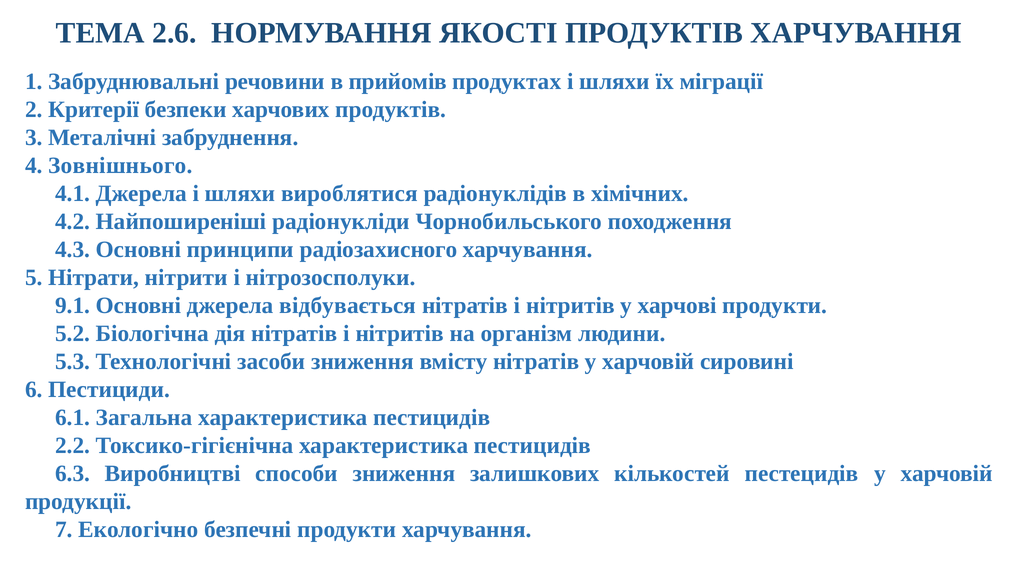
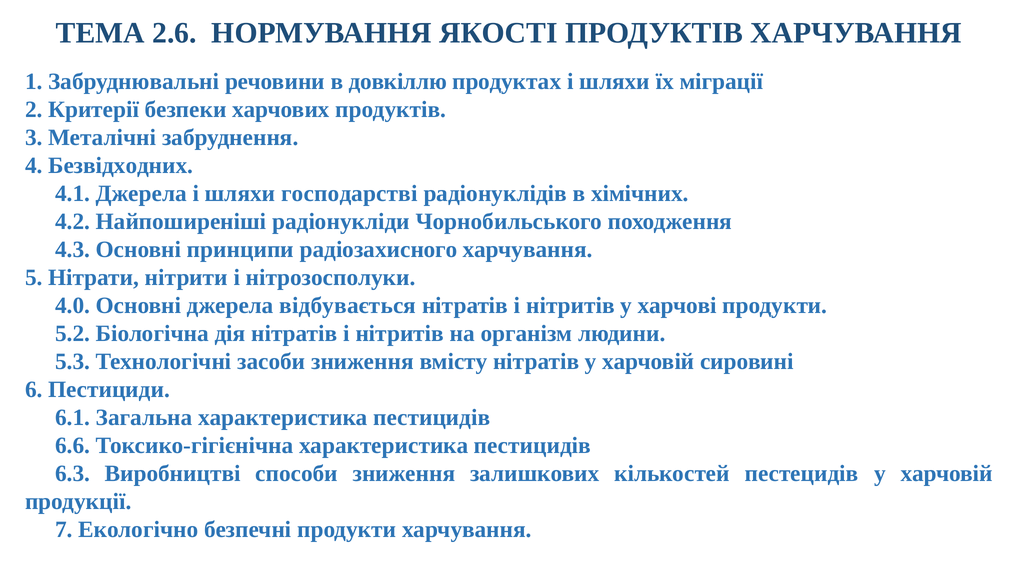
прийомів: прийомів -> довкіллю
Зовнішнього: Зовнішнього -> Безвідходних
вироблятися: вироблятися -> господарстві
9.1: 9.1 -> 4.0
2.2: 2.2 -> 6.6
